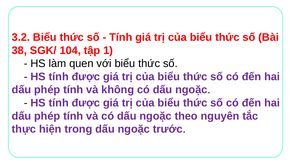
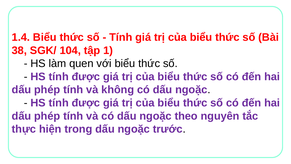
3.2: 3.2 -> 1.4
